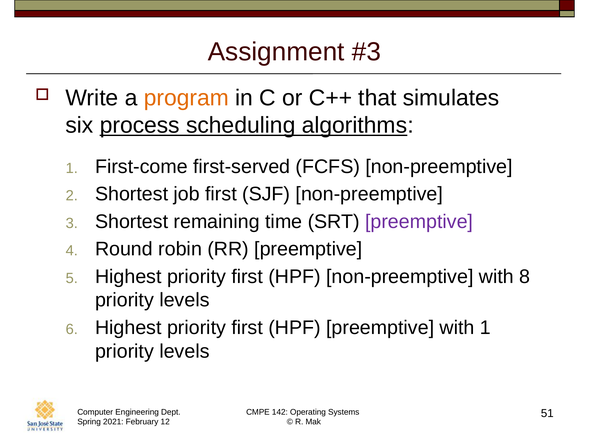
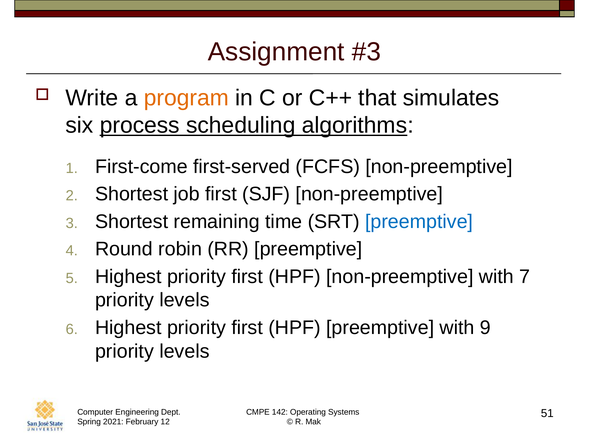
preemptive at (419, 221) colour: purple -> blue
8: 8 -> 7
with 1: 1 -> 9
